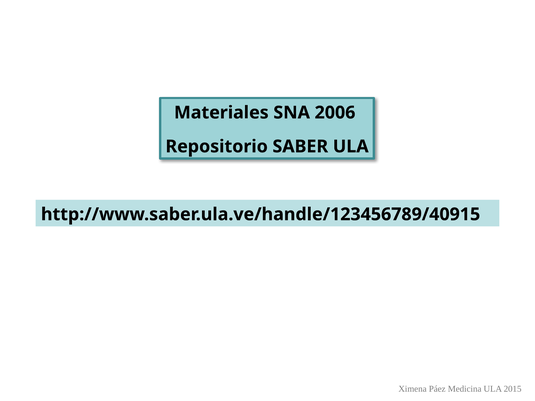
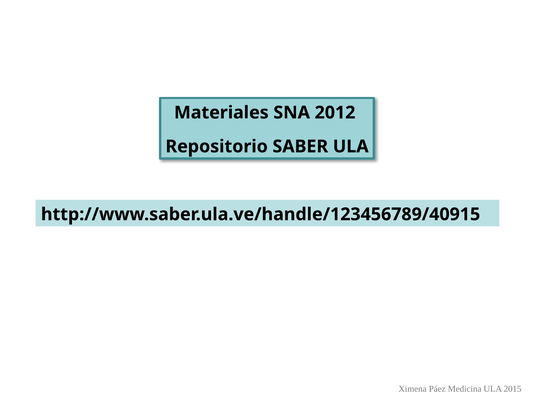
2006: 2006 -> 2012
